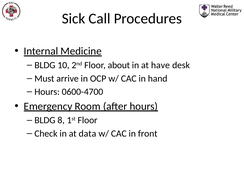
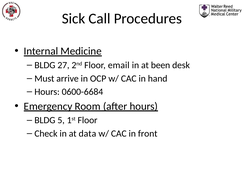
10: 10 -> 27
about: about -> email
have: have -> been
0600-4700: 0600-4700 -> 0600-6684
8: 8 -> 5
